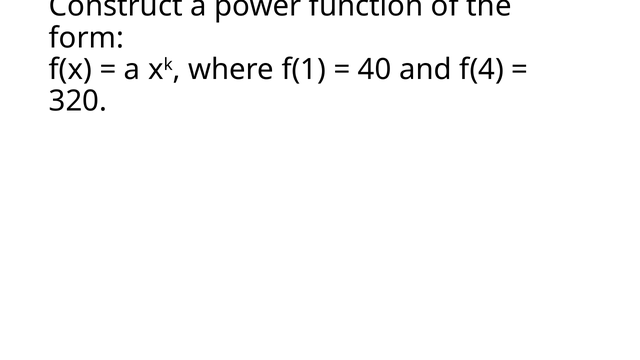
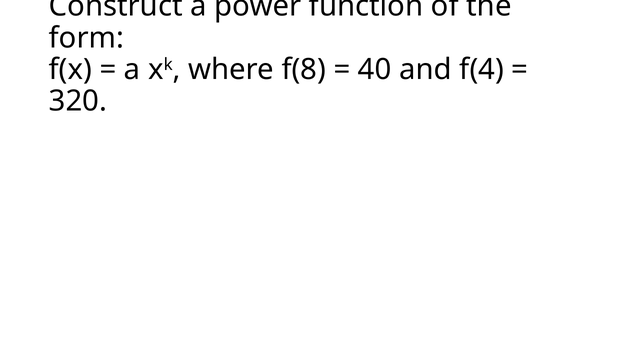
f(1: f(1 -> f(8
